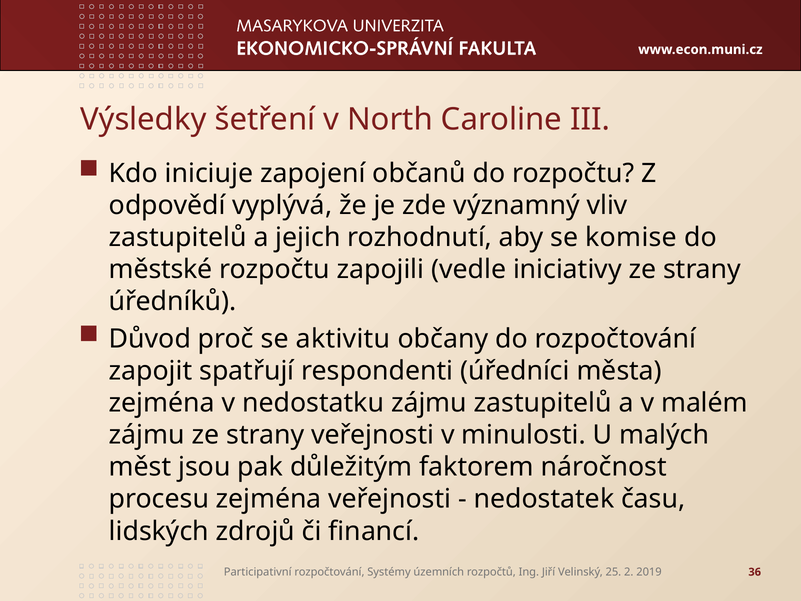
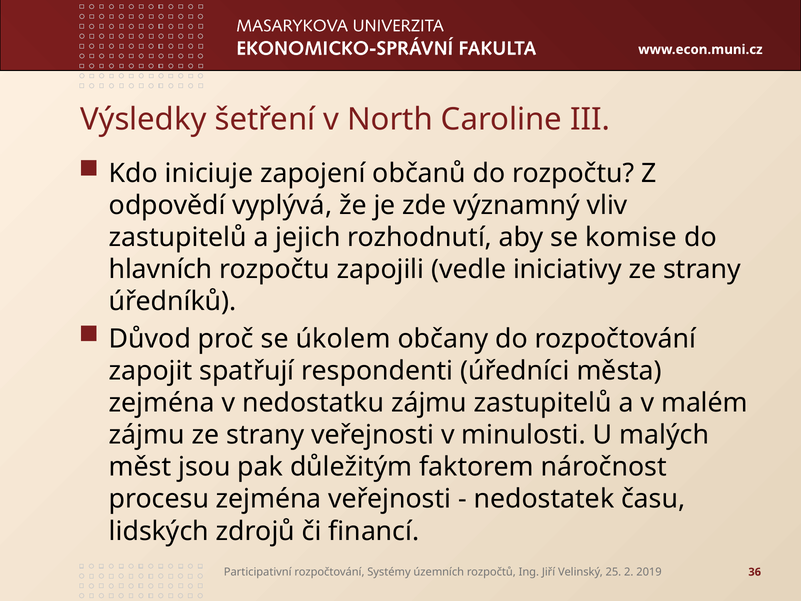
městské: městské -> hlavních
aktivitu: aktivitu -> úkolem
